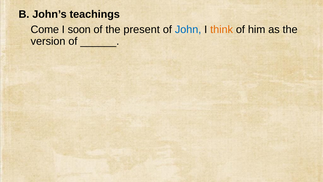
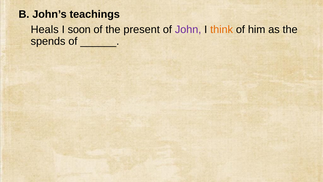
Come: Come -> Heals
John colour: blue -> purple
version: version -> spends
